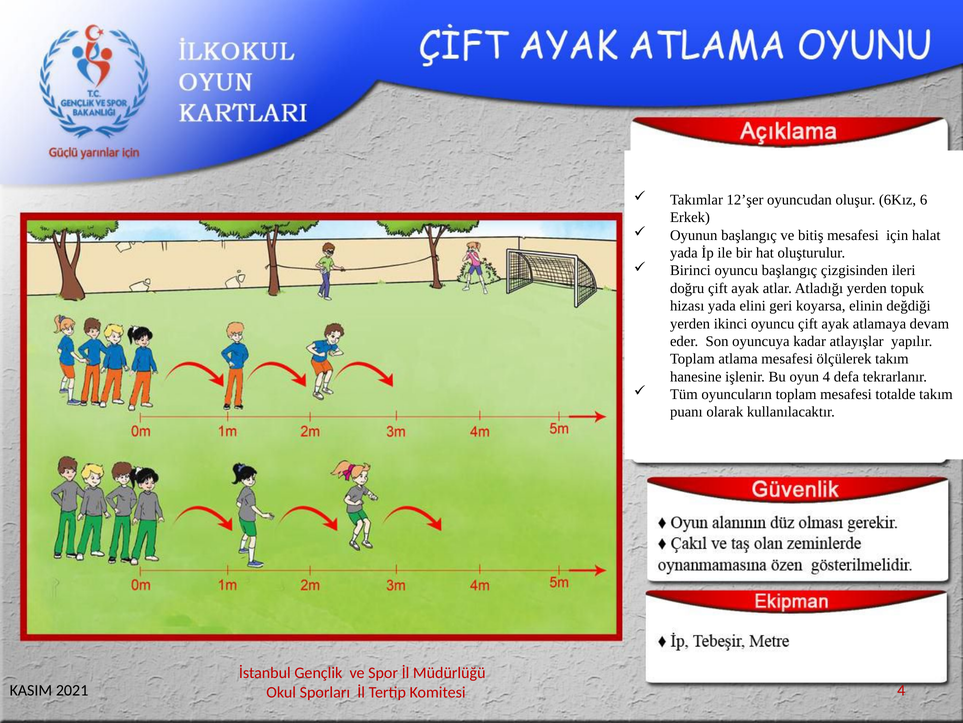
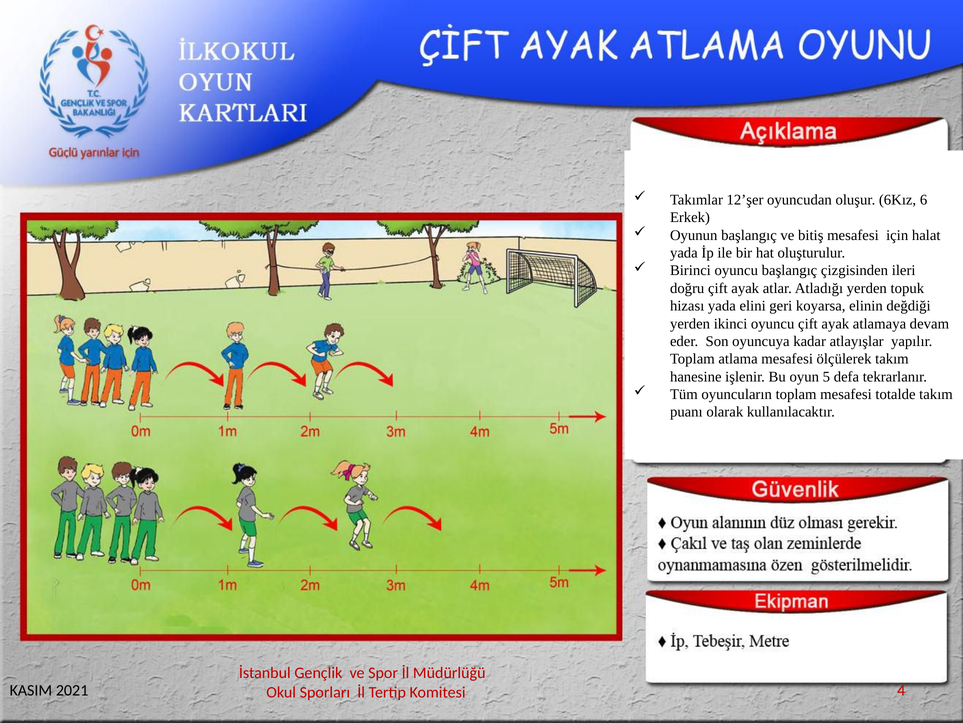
oyun 4: 4 -> 5
